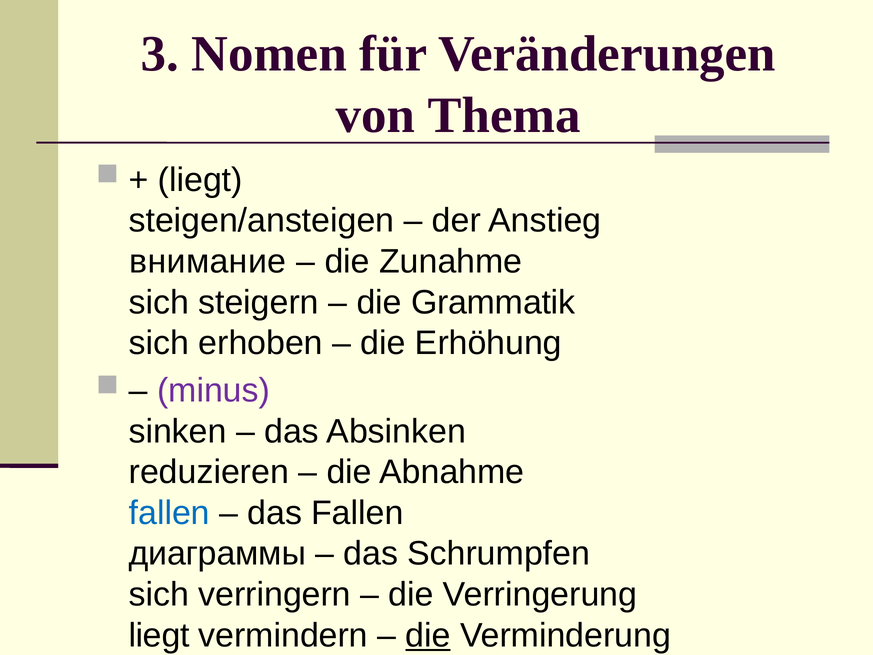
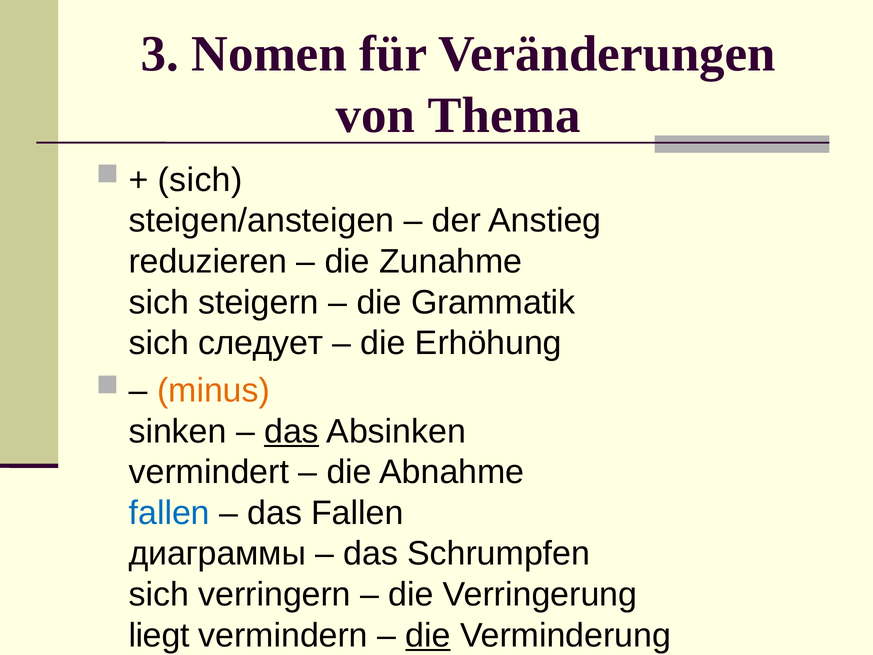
liegt at (200, 180): liegt -> sich
внимание: внимание -> reduzieren
erhoben: erhoben -> следует
minus colour: purple -> orange
das at (292, 431) underline: none -> present
reduzieren: reduzieren -> vermindert
